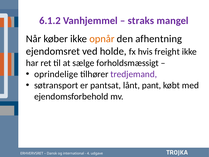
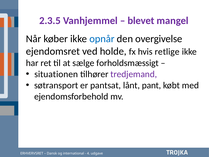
6.1.2: 6.1.2 -> 2.3.5
straks: straks -> blevet
opnår colour: orange -> blue
afhentning: afhentning -> overgivelse
freight: freight -> retlige
oprindelige: oprindelige -> situationen
